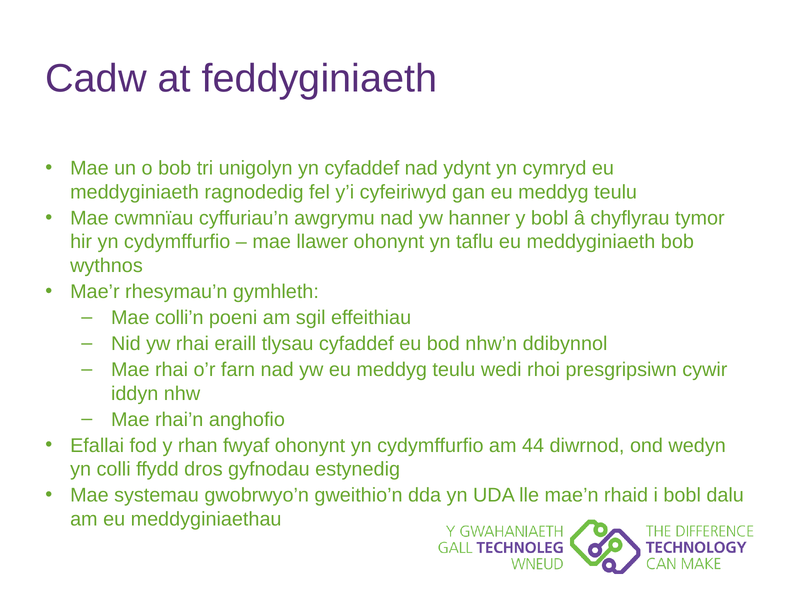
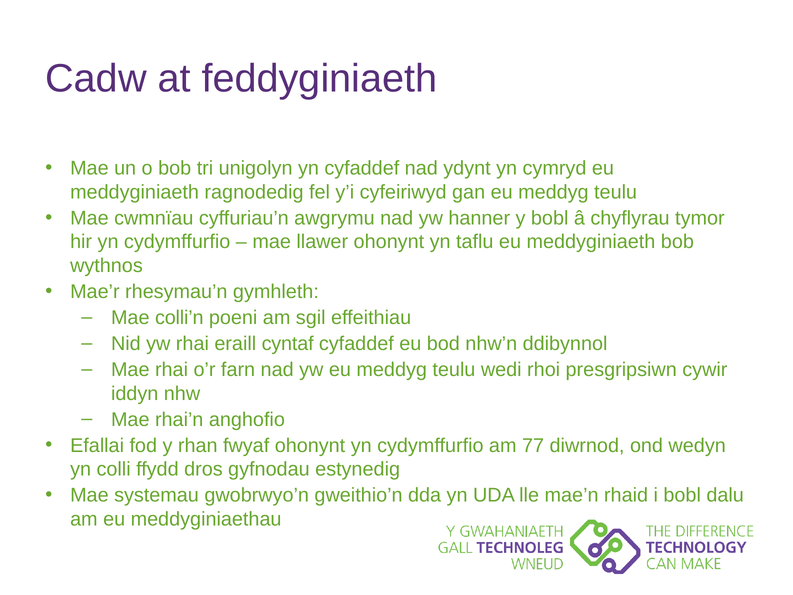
tlysau: tlysau -> cyntaf
44: 44 -> 77
